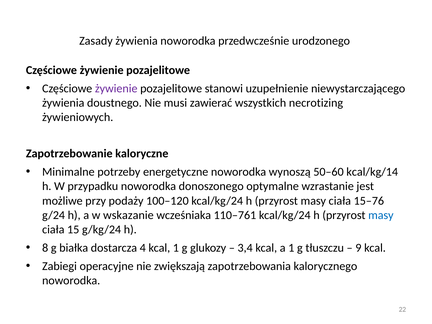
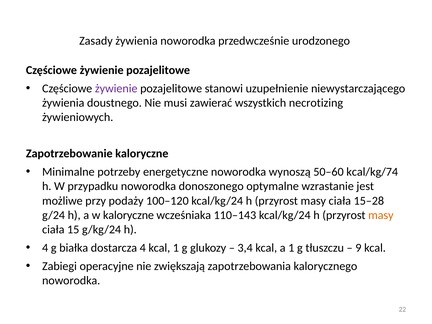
kcal/kg/14: kcal/kg/14 -> kcal/kg/74
15–76: 15–76 -> 15–28
w wskazanie: wskazanie -> kaloryczne
110–761: 110–761 -> 110–143
masy at (381, 215) colour: blue -> orange
8 at (45, 248): 8 -> 4
